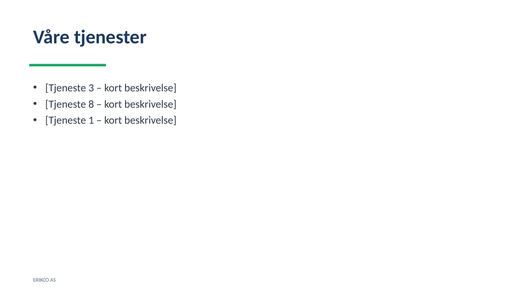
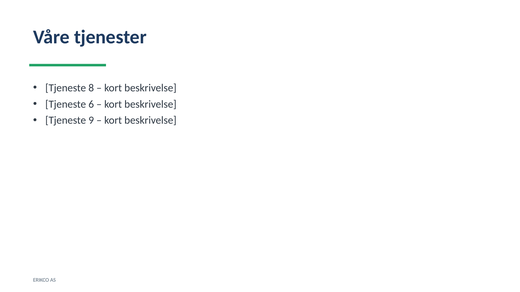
3: 3 -> 8
8: 8 -> 6
1: 1 -> 9
